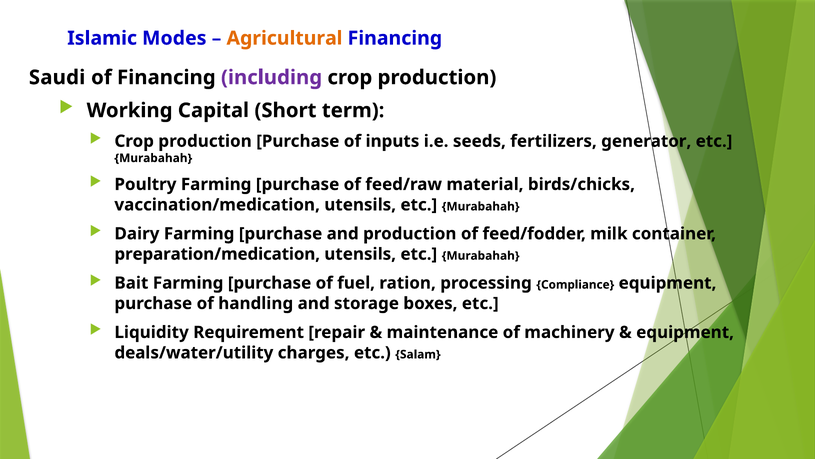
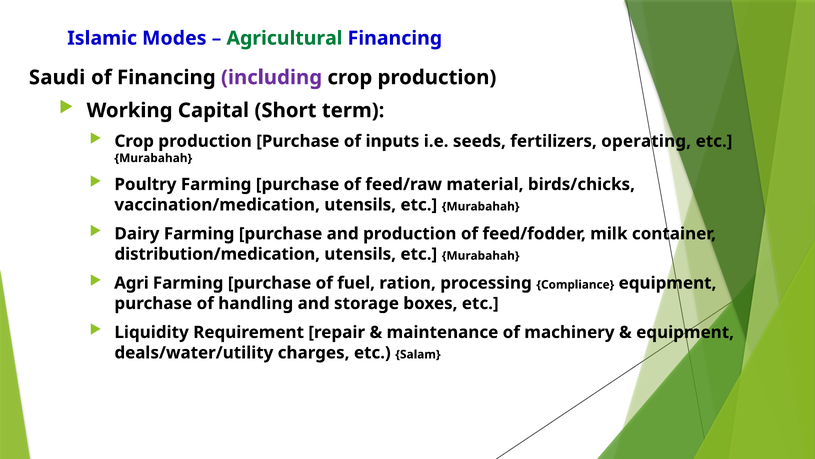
Agricultural colour: orange -> green
generator: generator -> operating
preparation/medication: preparation/medication -> distribution/medication
Bait: Bait -> Agri
